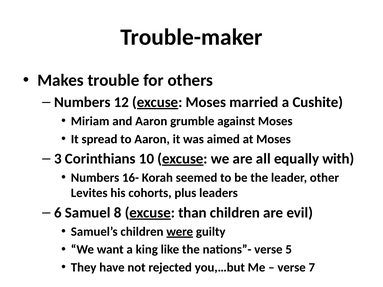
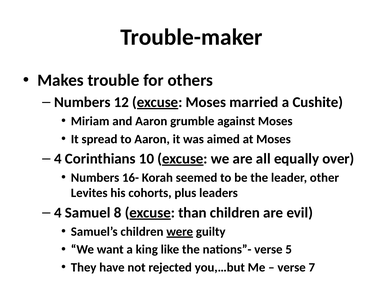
3 at (58, 159): 3 -> 4
with: with -> over
6 at (58, 213): 6 -> 4
